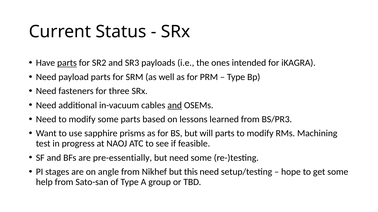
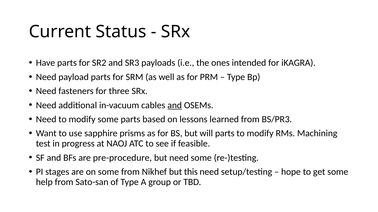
parts at (67, 63) underline: present -> none
pre-essentially: pre-essentially -> pre-procedure
on angle: angle -> some
